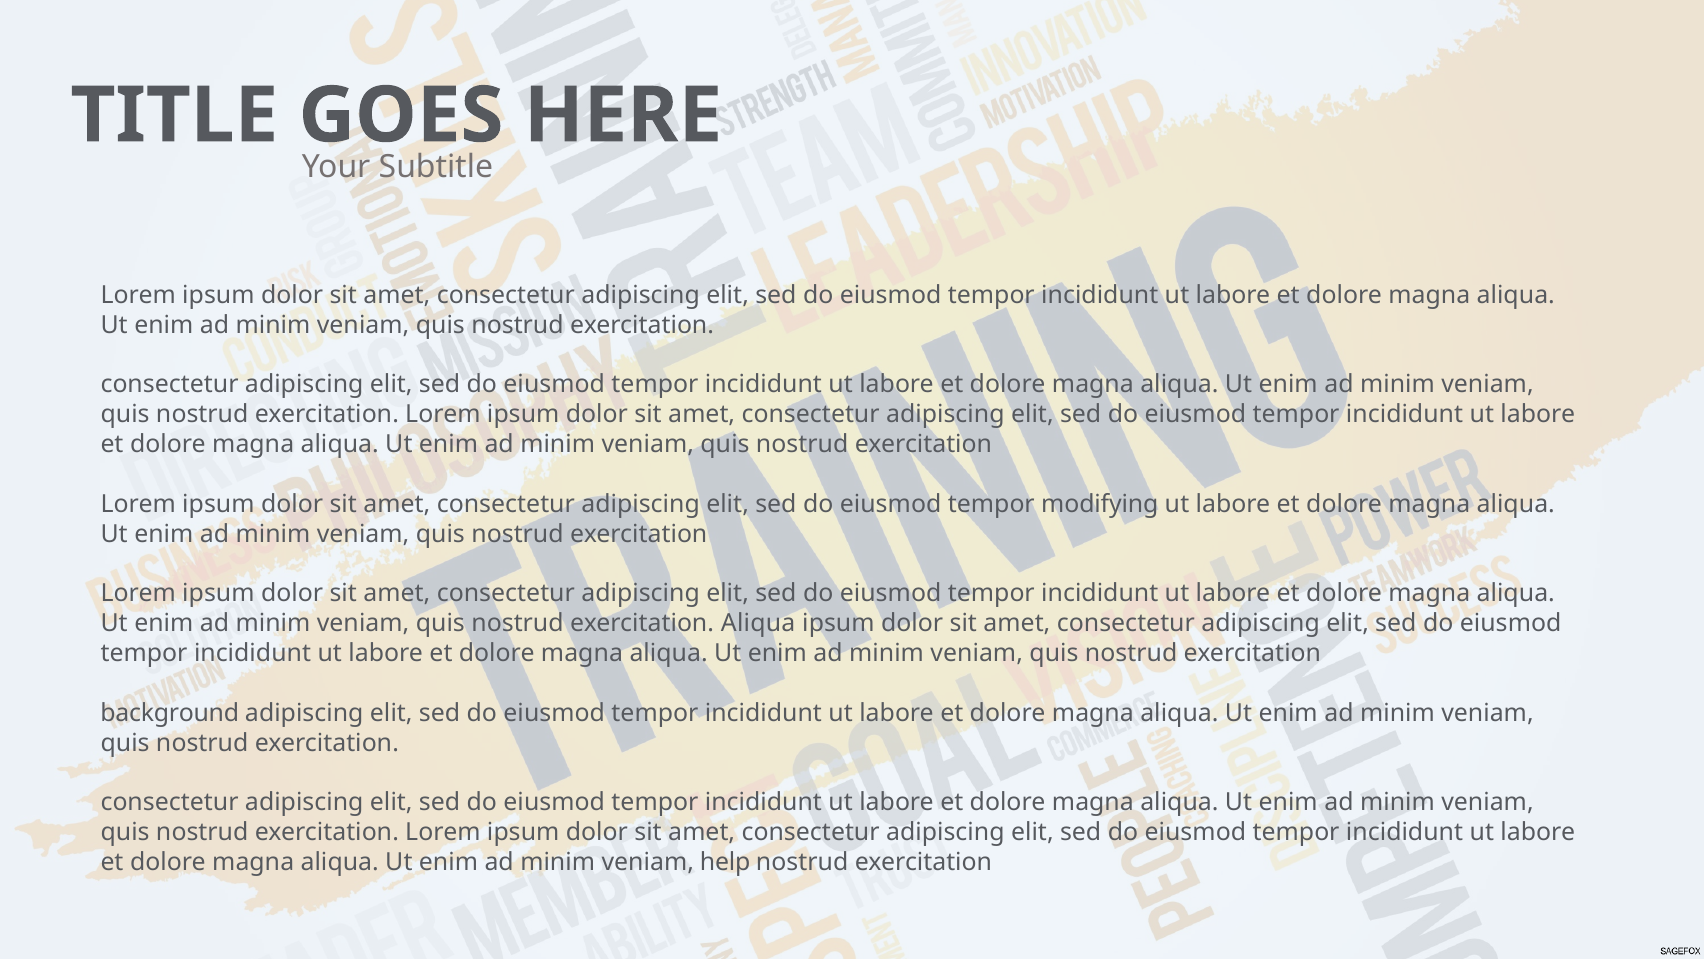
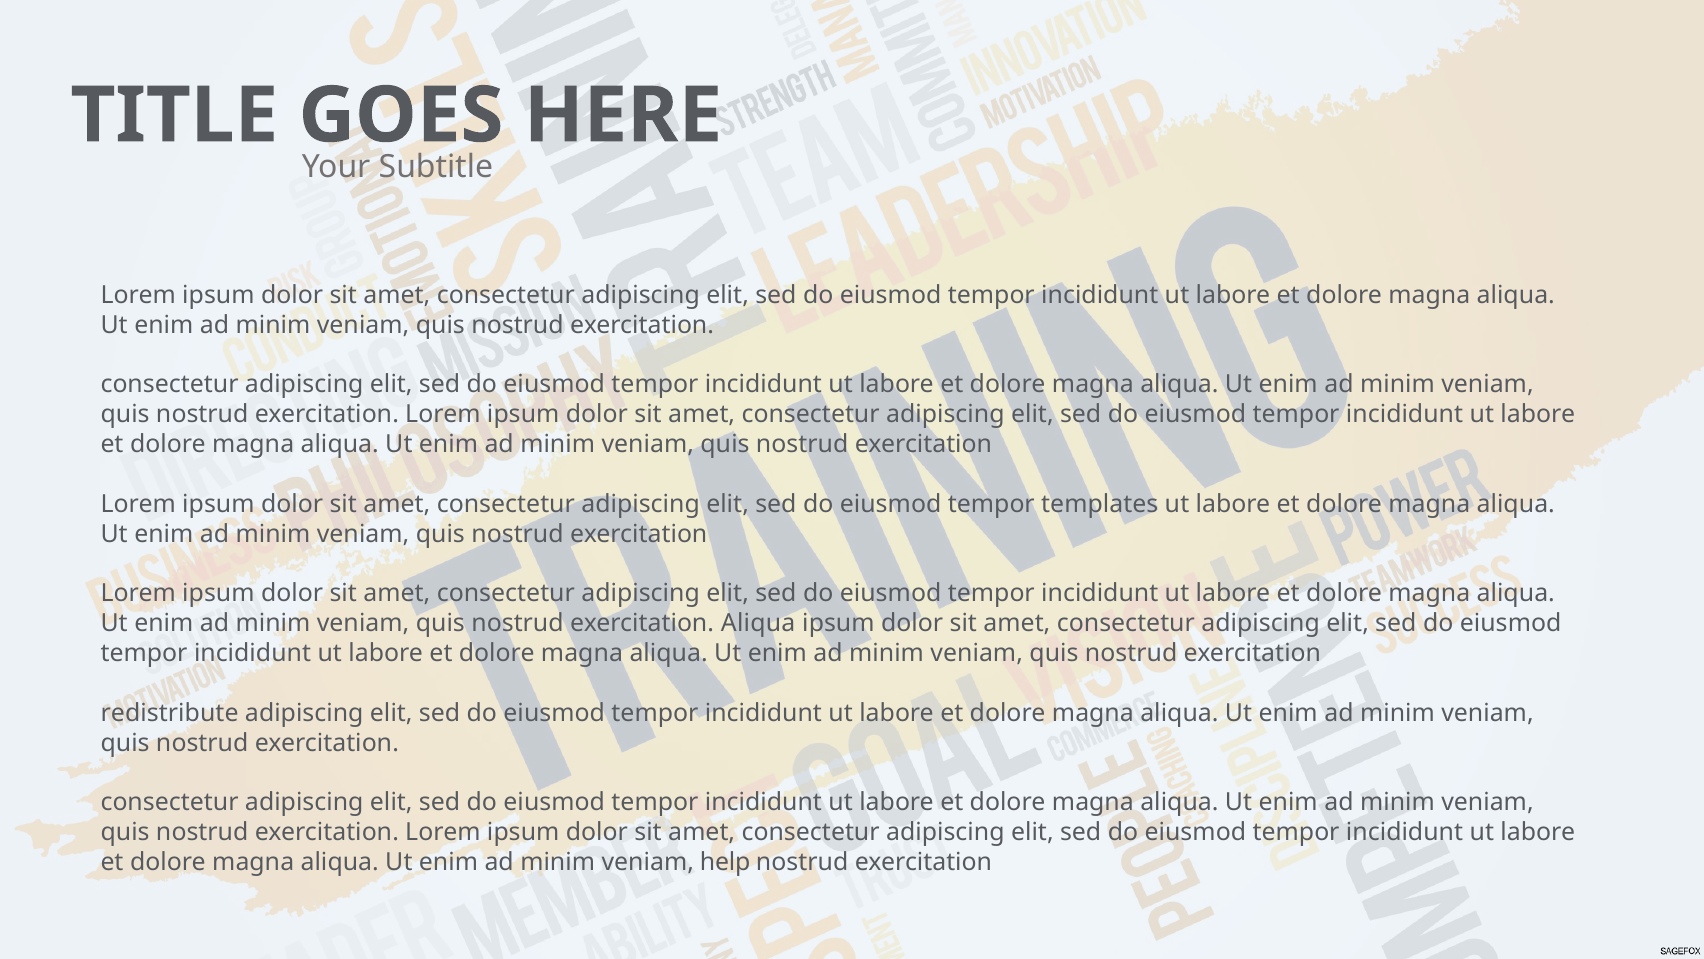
modifying: modifying -> templates
background: background -> redistribute
